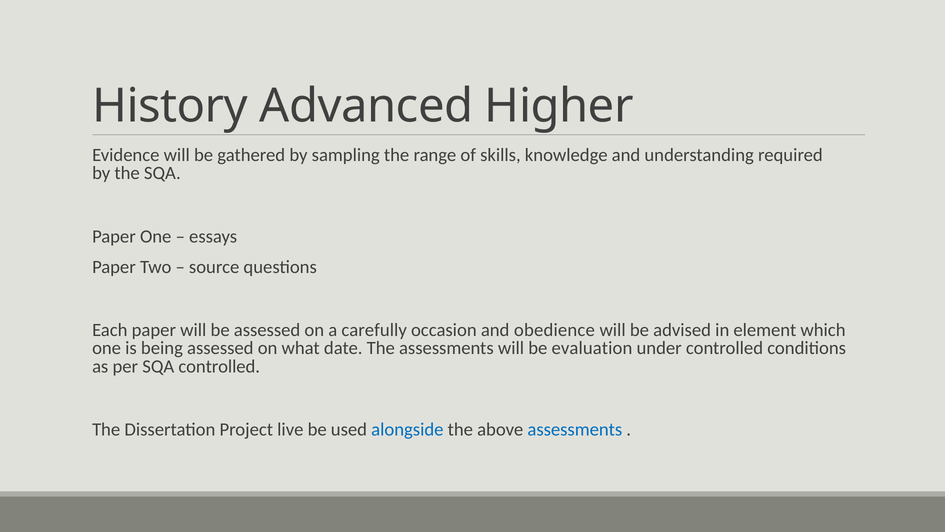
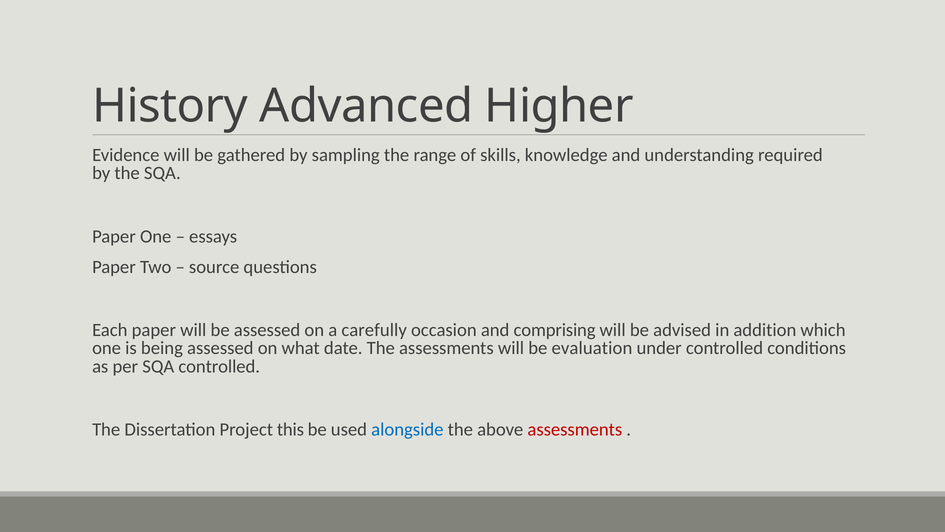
obedience: obedience -> comprising
element: element -> addition
live: live -> this
assessments at (575, 429) colour: blue -> red
